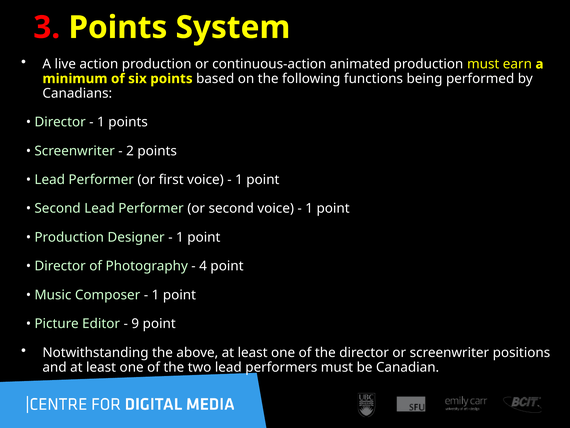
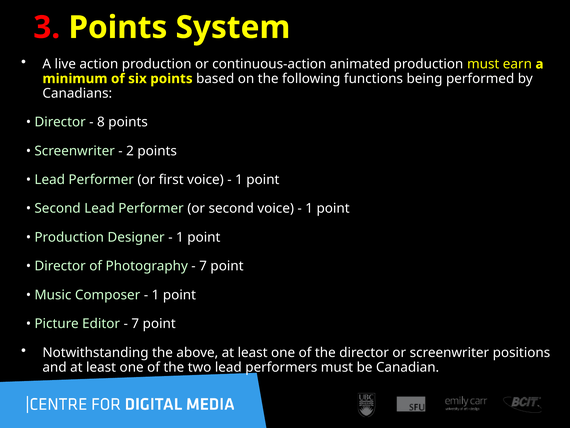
1 at (101, 122): 1 -> 8
4 at (203, 266): 4 -> 7
9 at (135, 323): 9 -> 7
